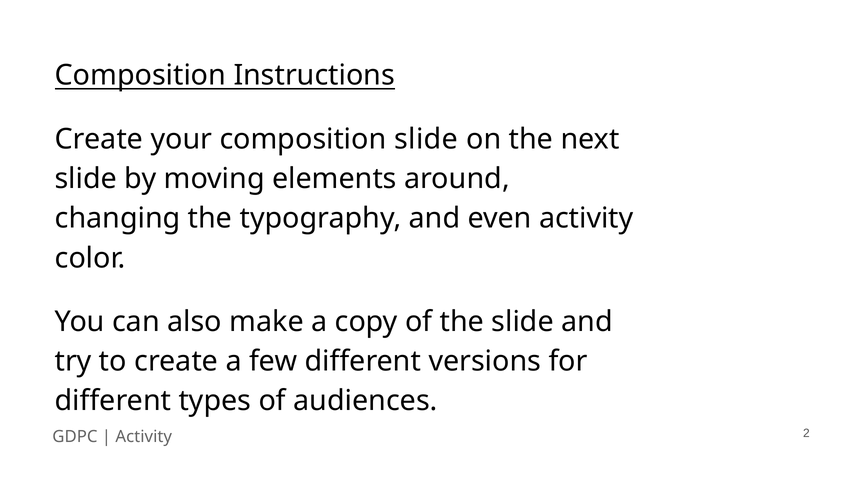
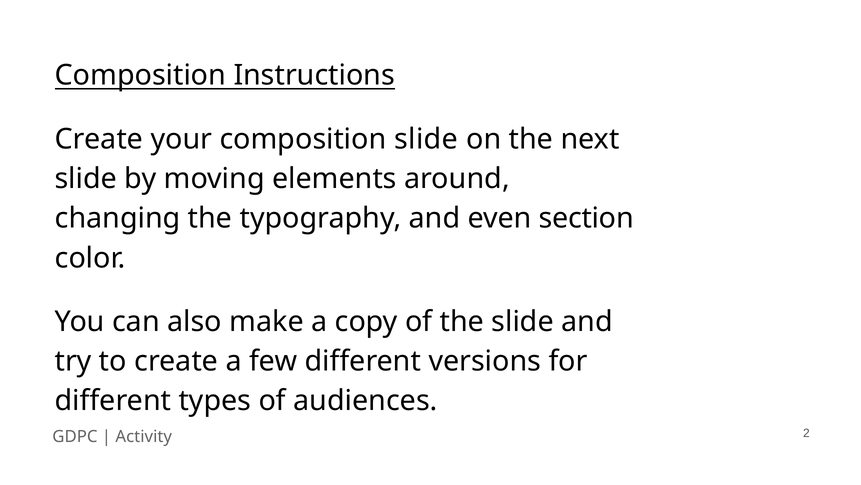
even activity: activity -> section
